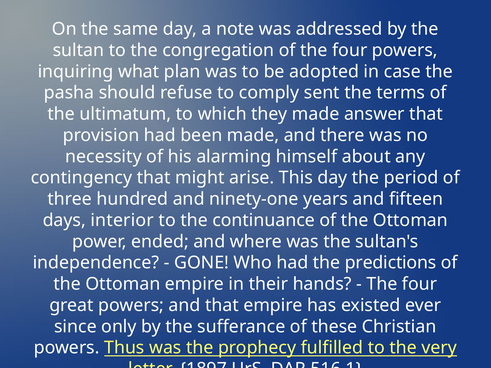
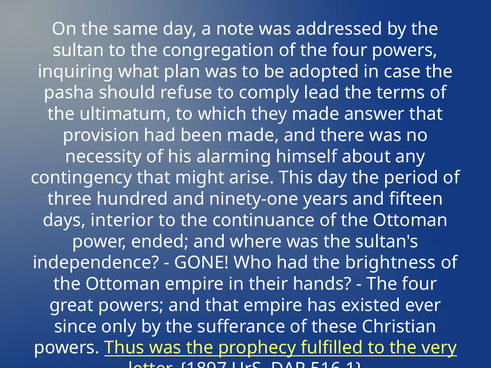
sent: sent -> lead
predictions: predictions -> brightness
